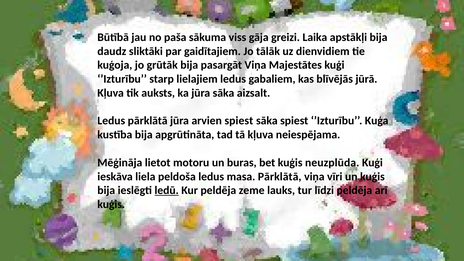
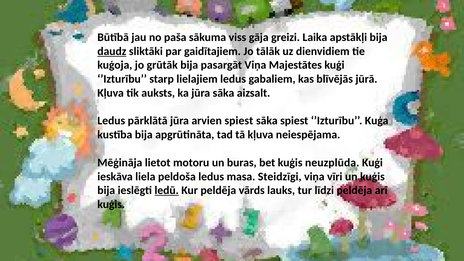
daudz underline: none -> present
masa Pārklātā: Pārklātā -> Steidzīgi
zeme: zeme -> vārds
